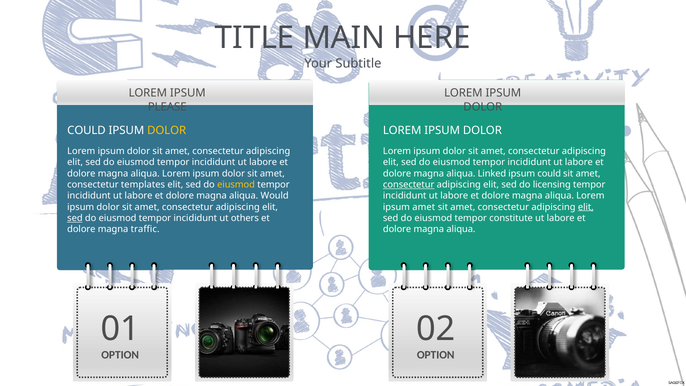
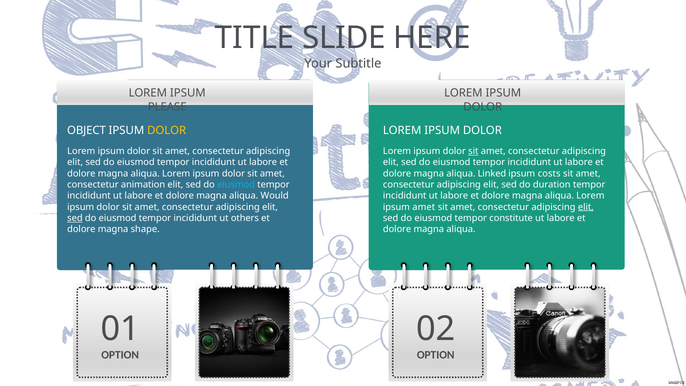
MAIN: MAIN -> SLIDE
COULD at (86, 130): COULD -> OBJECT
sit at (473, 151) underline: none -> present
ipsum could: could -> costs
templates: templates -> animation
eiusmod at (236, 185) colour: yellow -> light blue
consectetur at (409, 185) underline: present -> none
licensing: licensing -> duration
traffic: traffic -> shape
